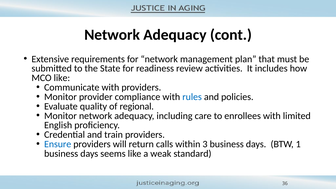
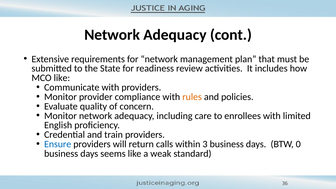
rules colour: blue -> orange
regional: regional -> concern
1: 1 -> 0
